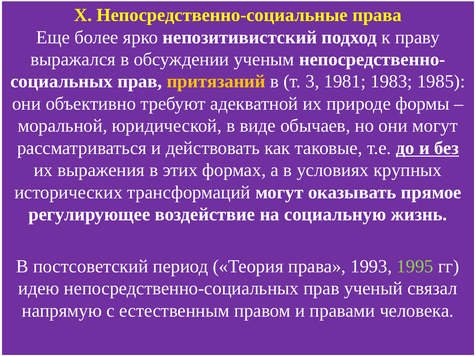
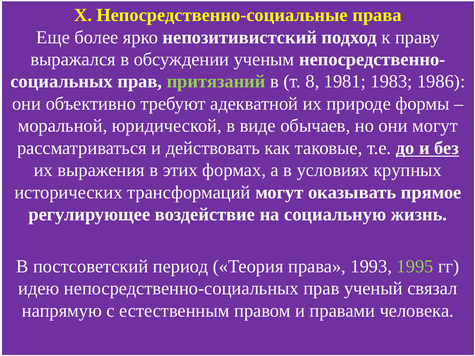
притязаний colour: yellow -> light green
3: 3 -> 8
1985: 1985 -> 1986
